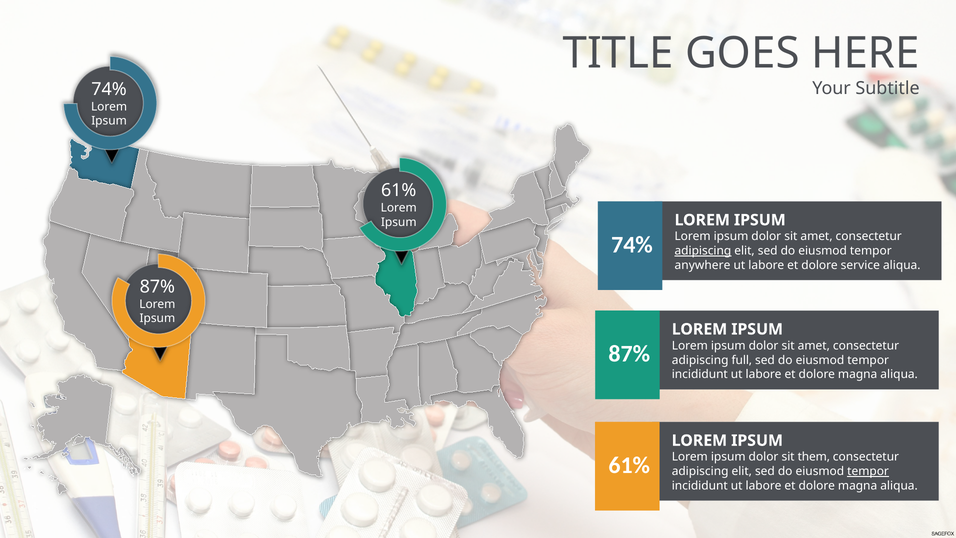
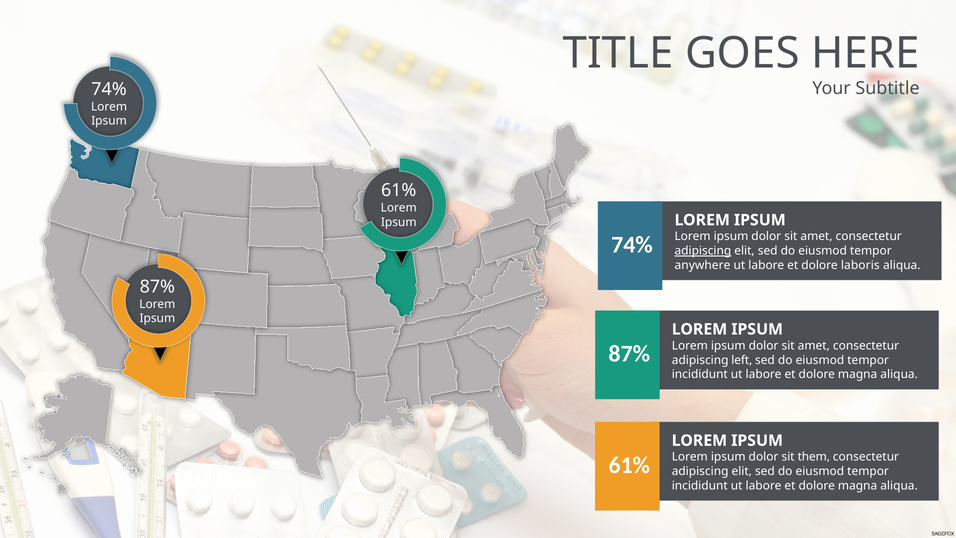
service: service -> laboris
full: full -> left
tempor at (868, 471) underline: present -> none
